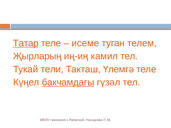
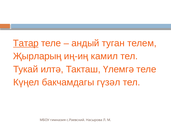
исеме: исеме -> андый
тели: тели -> илтә
бакчамдагы underline: present -> none
